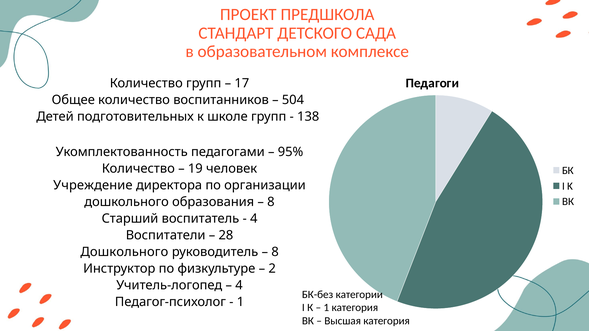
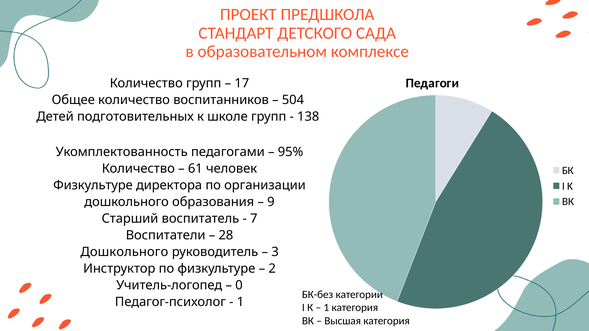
19: 19 -> 61
Учреждение at (93, 185): Учреждение -> Физкультуре
8 at (271, 202): 8 -> 9
4 at (254, 219): 4 -> 7
8 at (275, 252): 8 -> 3
4 at (239, 285): 4 -> 0
